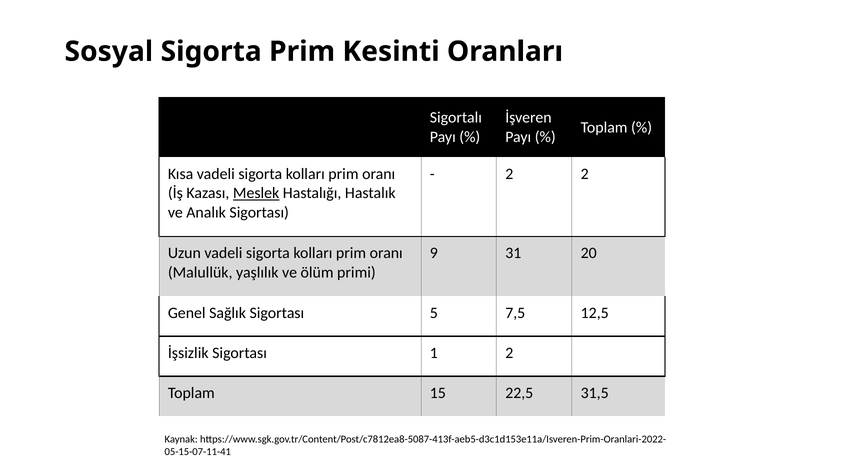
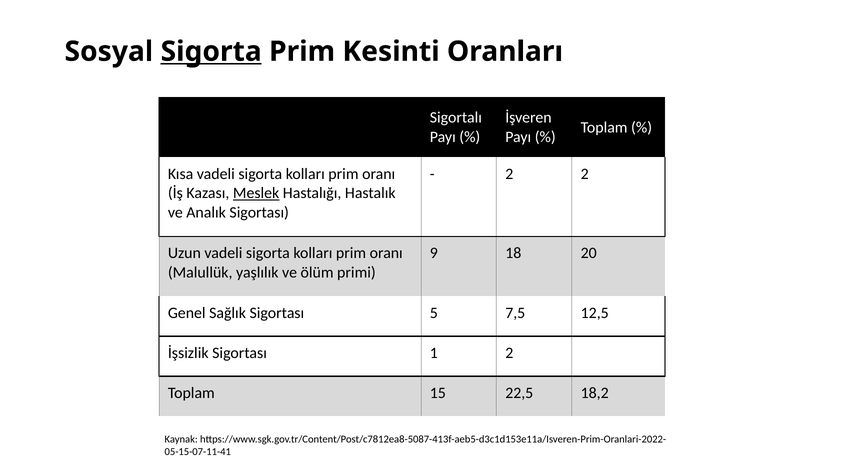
Sigorta at (211, 51) underline: none -> present
31: 31 -> 18
31,5: 31,5 -> 18,2
